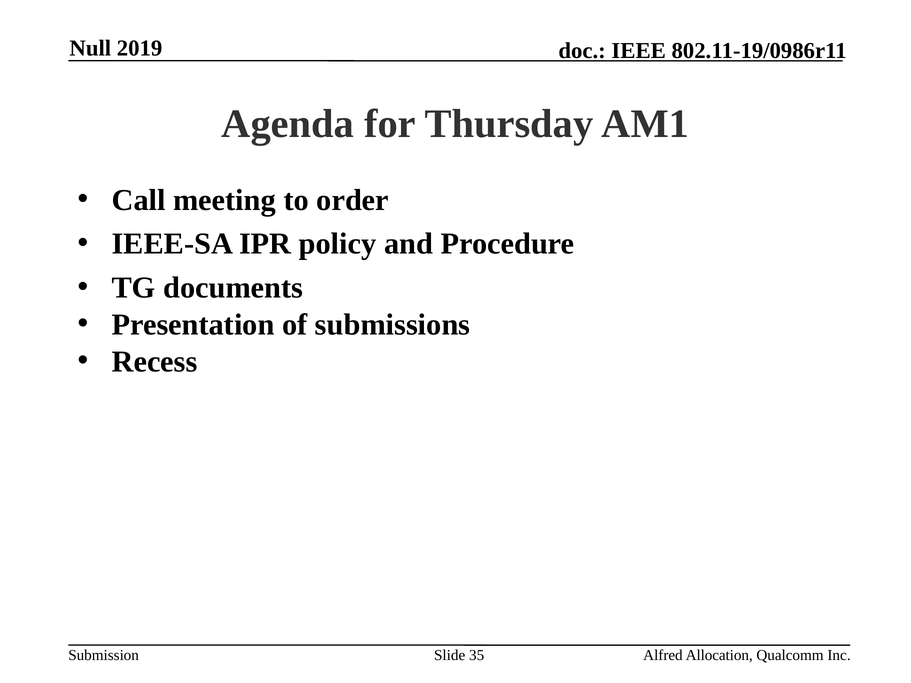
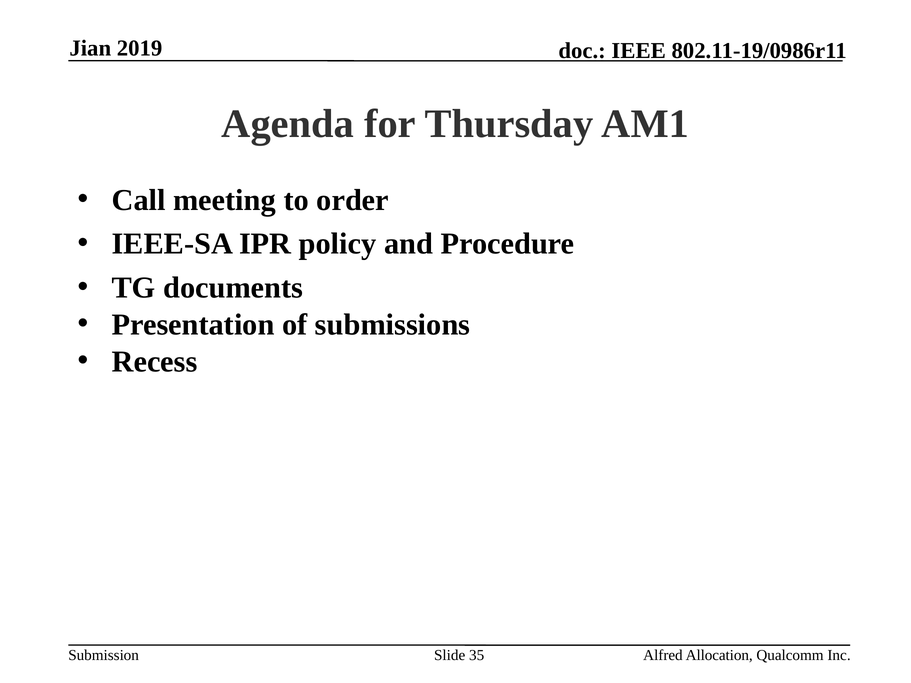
Null: Null -> Jian
